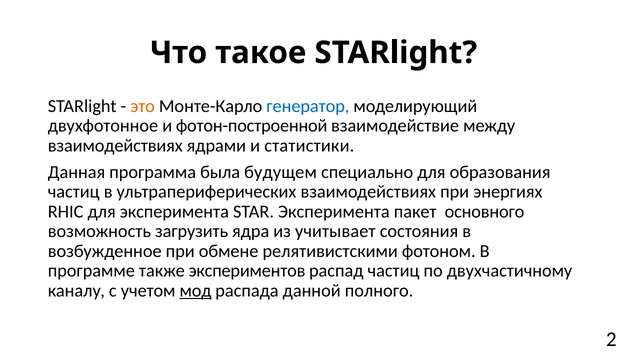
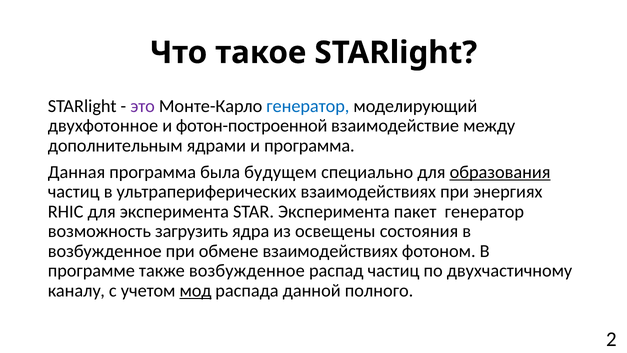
это colour: orange -> purple
взаимодействиях at (115, 146): взаимодействиях -> дополнительным
и статистики: статистики -> программа
образования underline: none -> present
пакет основного: основного -> генератор
учитывает: учитывает -> освещены
обмене релятивистскими: релятивистскими -> взаимодействиях
также экспериментов: экспериментов -> возбужденное
